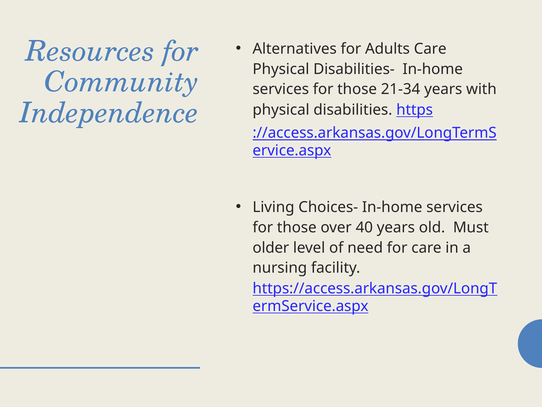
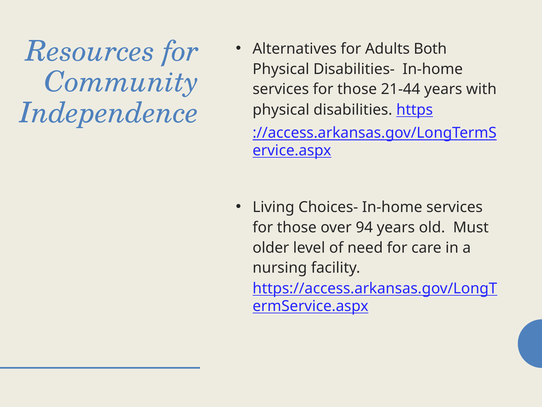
Adults Care: Care -> Both
21-34: 21-34 -> 21-44
40: 40 -> 94
